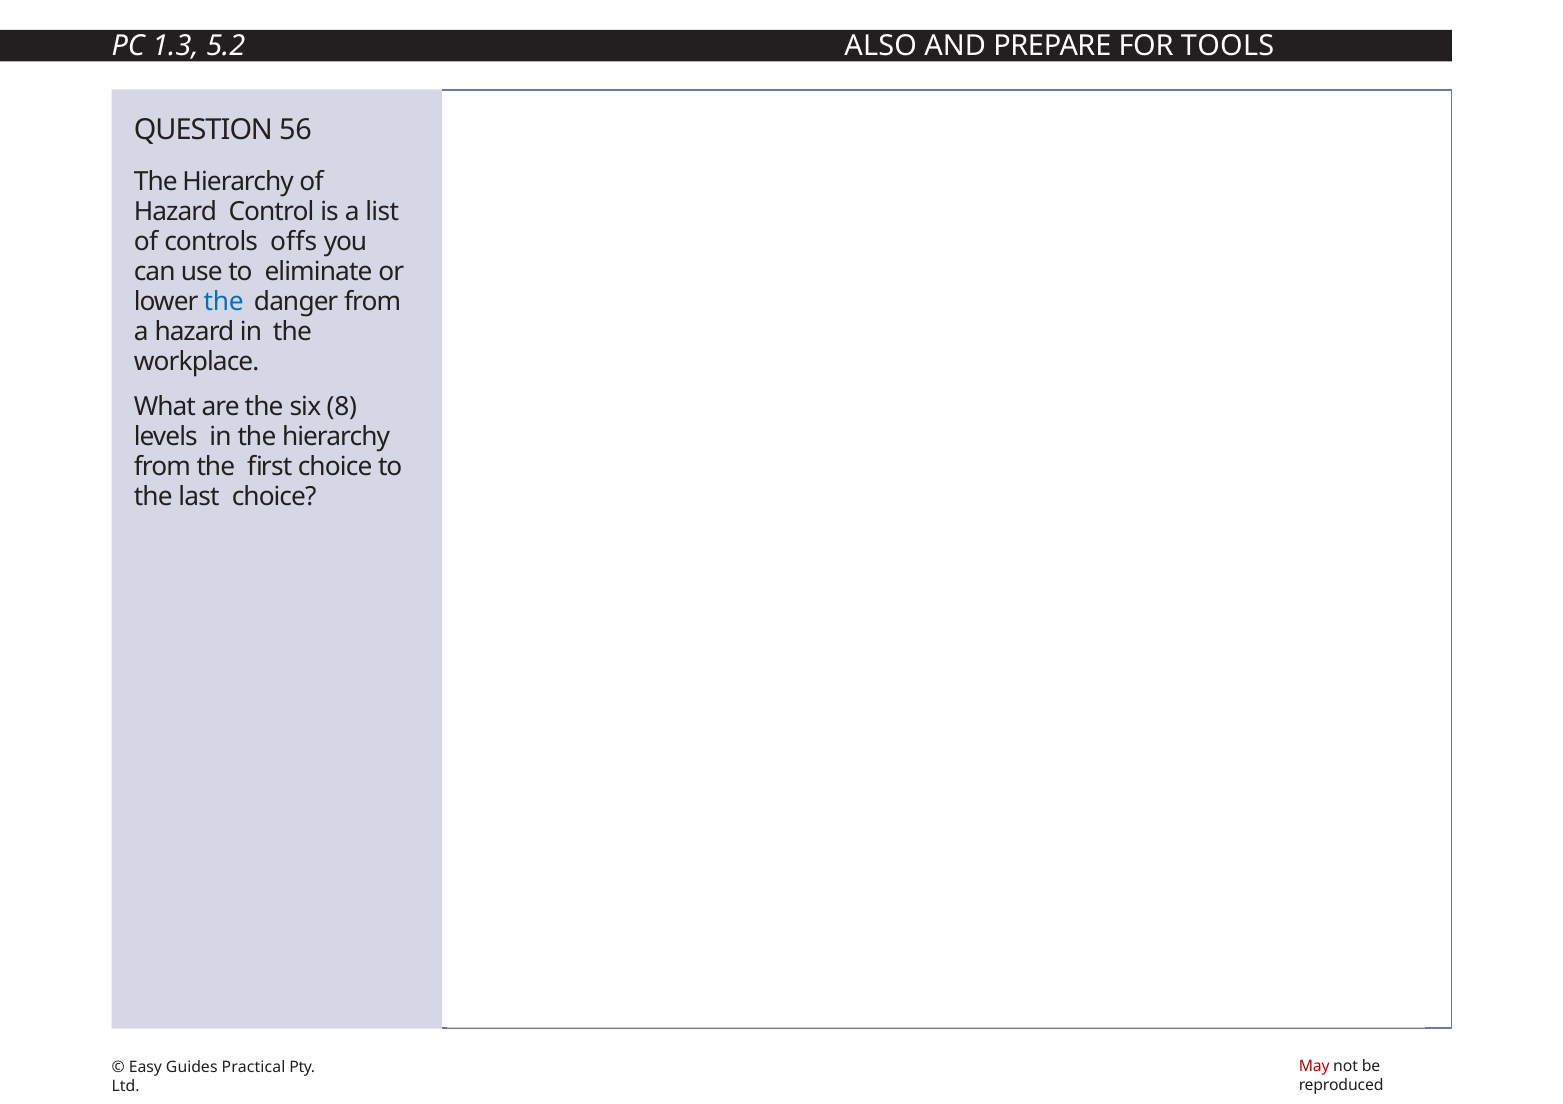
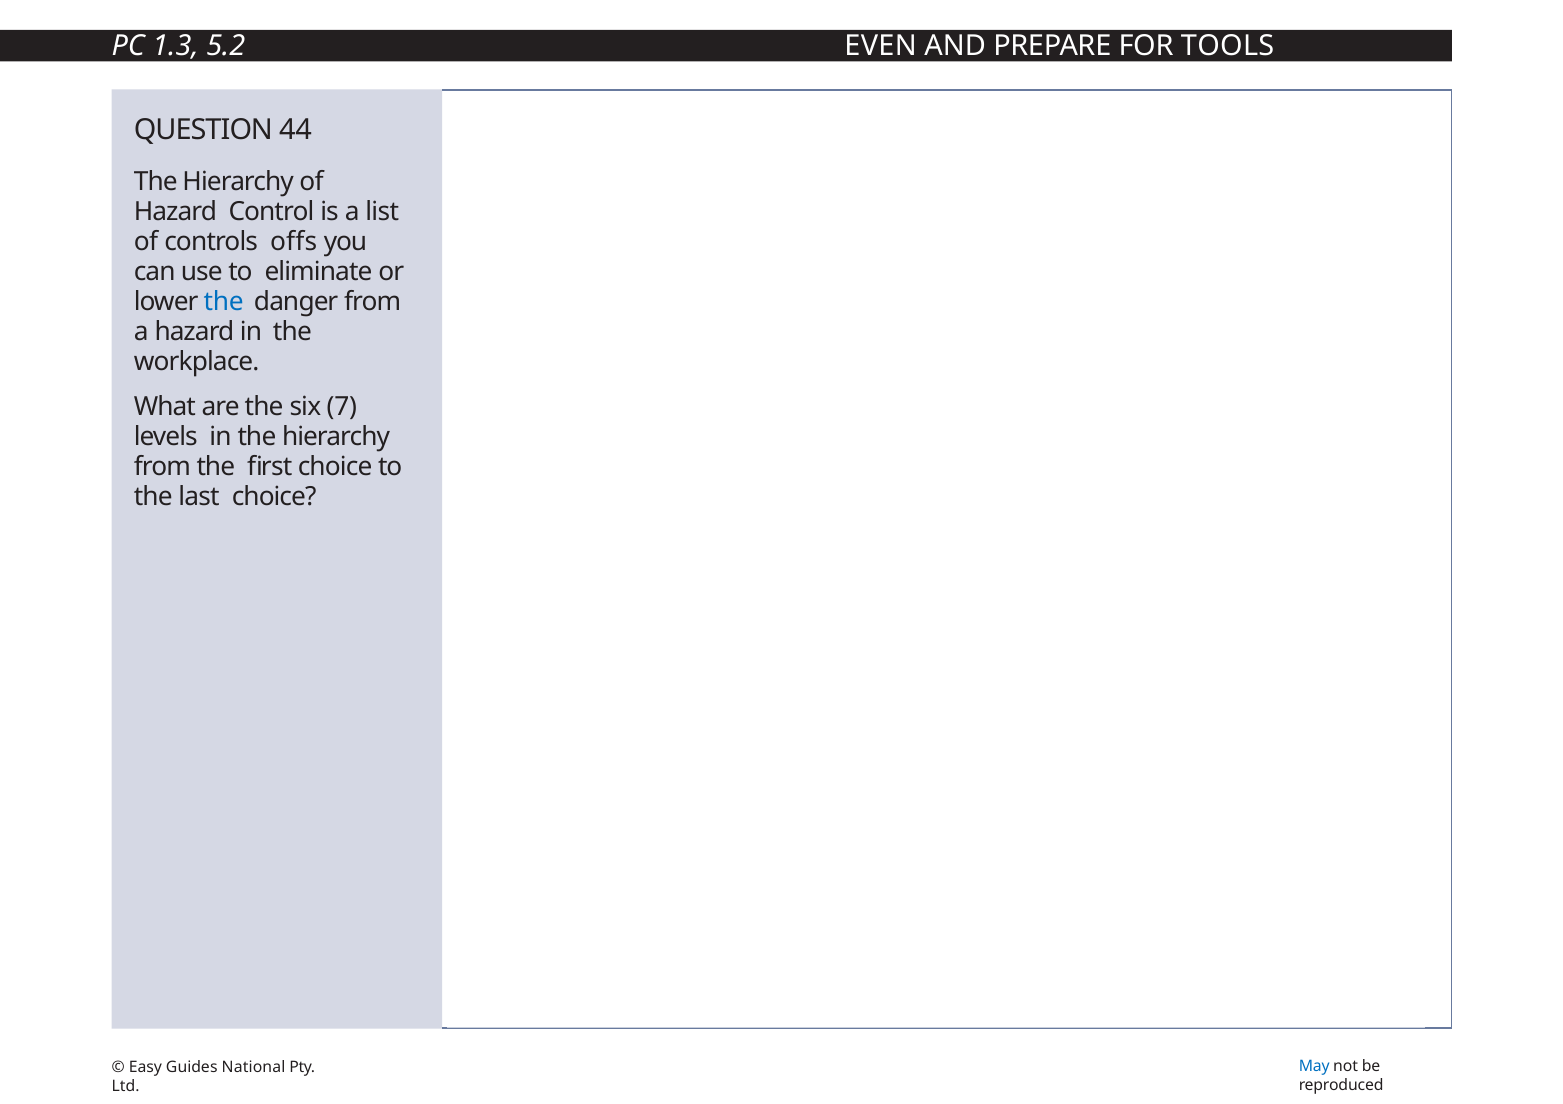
ALSO: ALSO -> EVEN
56: 56 -> 44
8: 8 -> 7
May colour: red -> blue
Practical: Practical -> National
